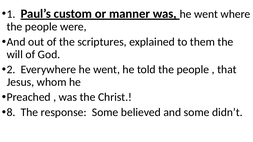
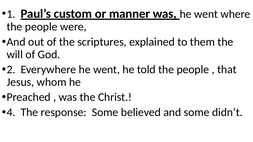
8: 8 -> 4
